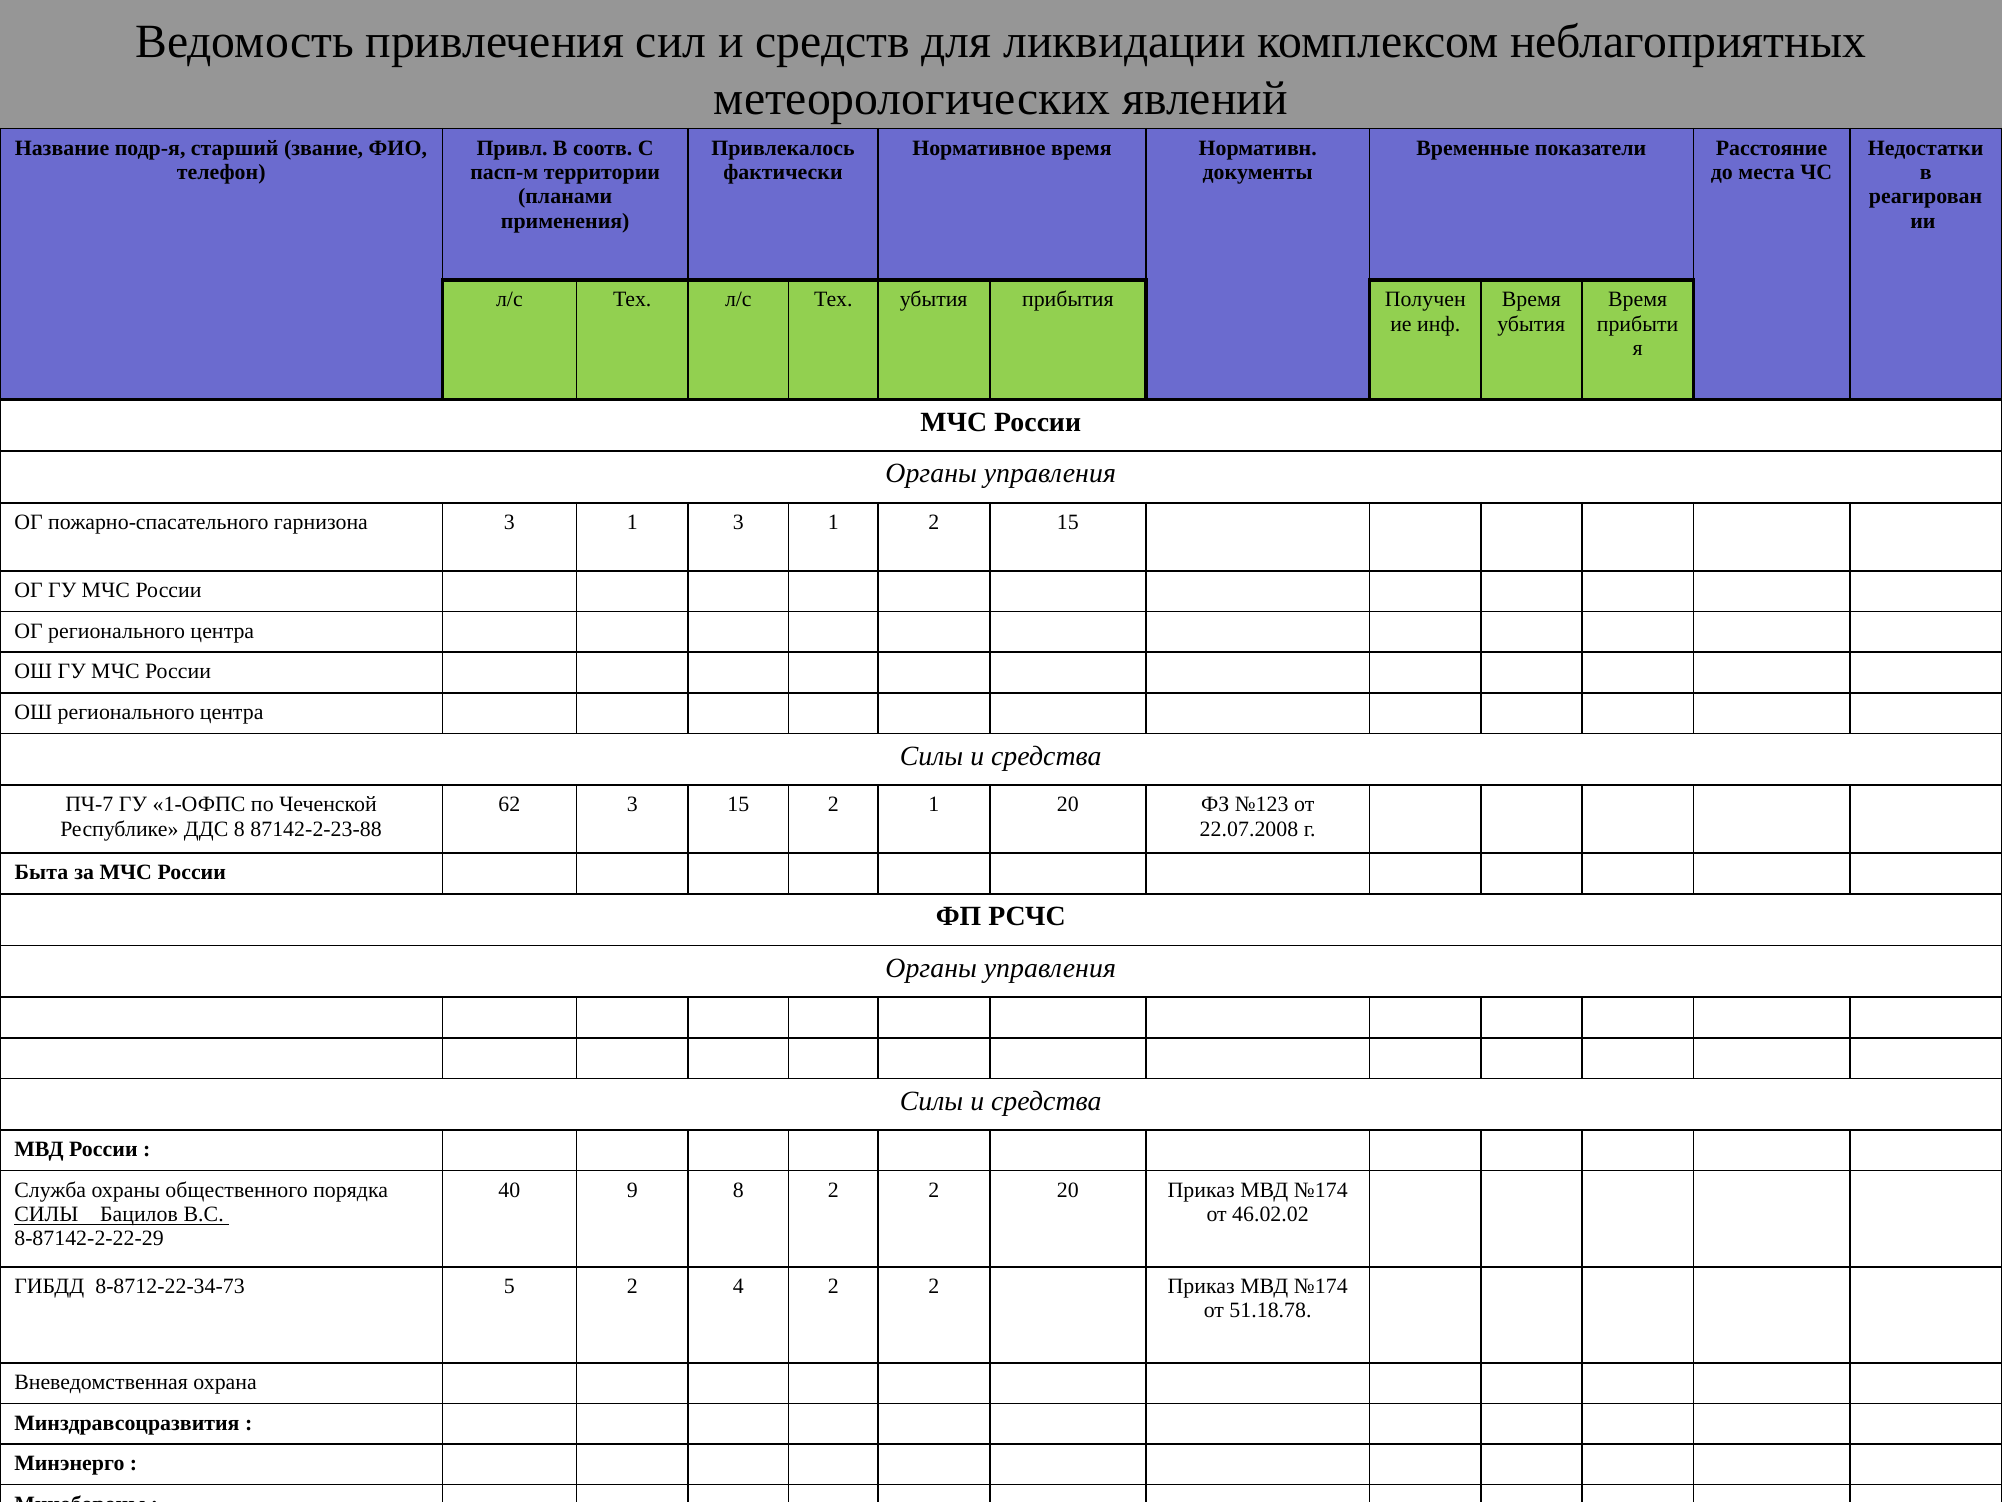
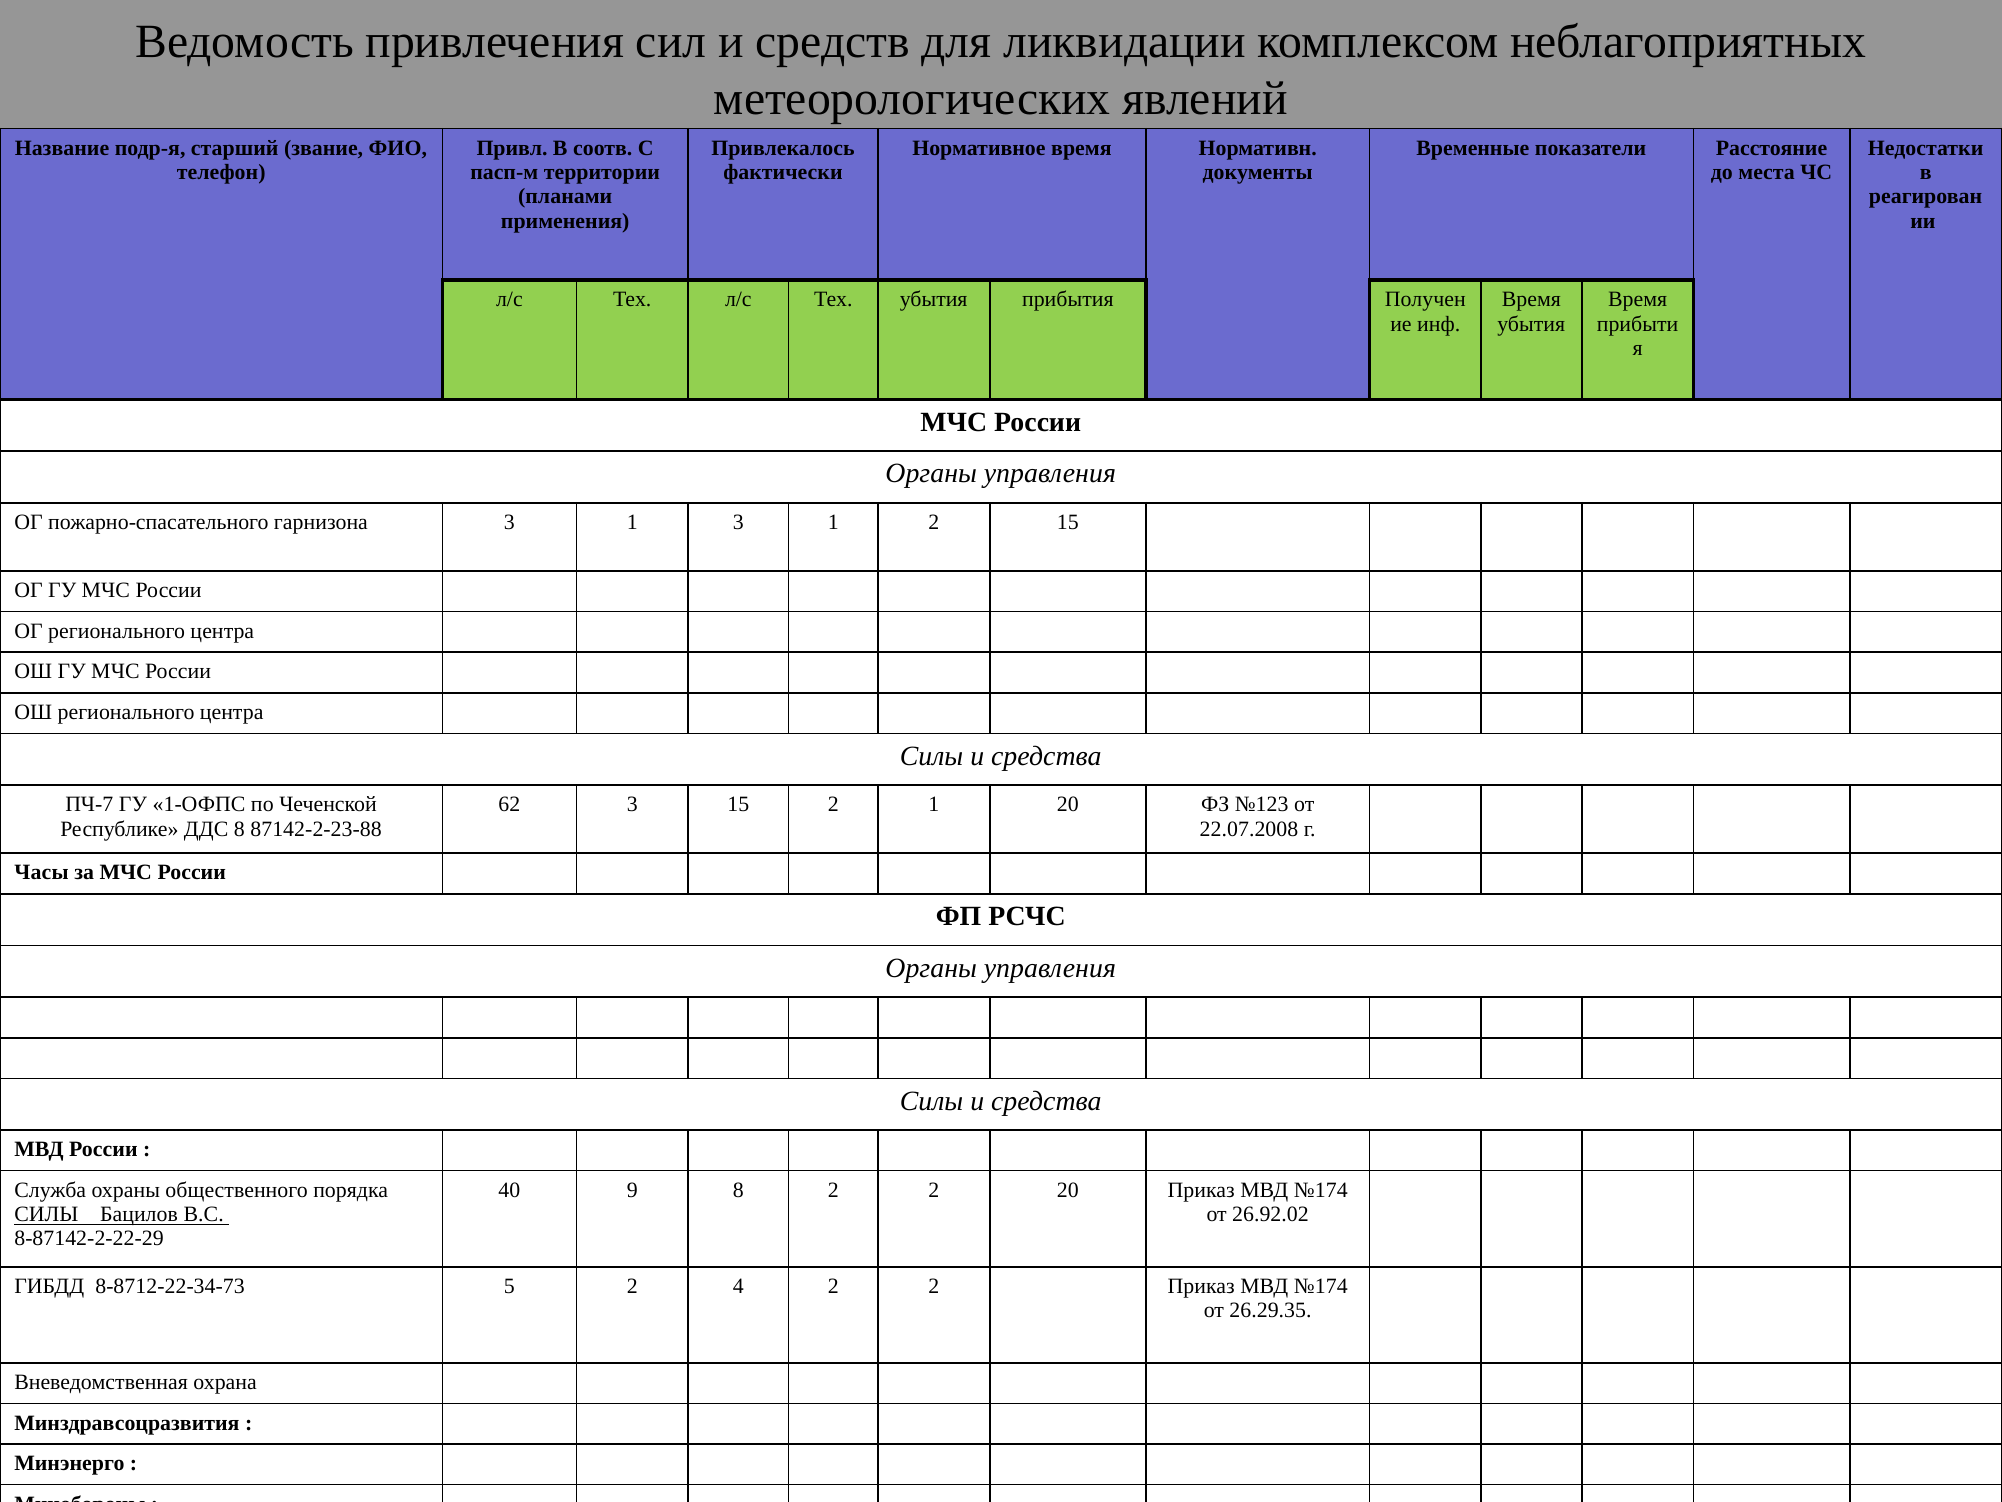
Быта: Быта -> Часы
46.02.02: 46.02.02 -> 26.92.02
51.18.78: 51.18.78 -> 26.29.35
